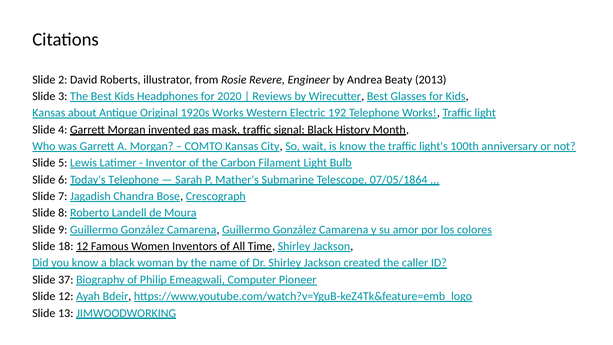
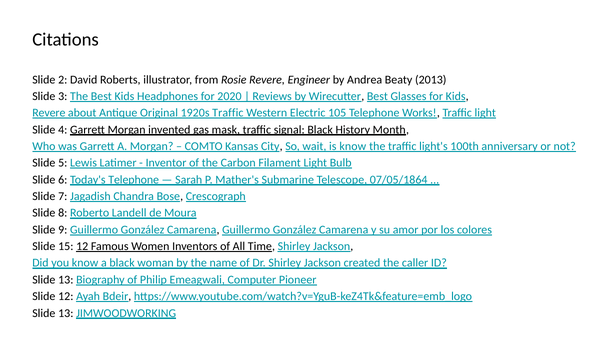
Kansas at (49, 113): Kansas -> Revere
1920s Works: Works -> Traffic
192: 192 -> 105
18: 18 -> 15
37 at (66, 280): 37 -> 13
